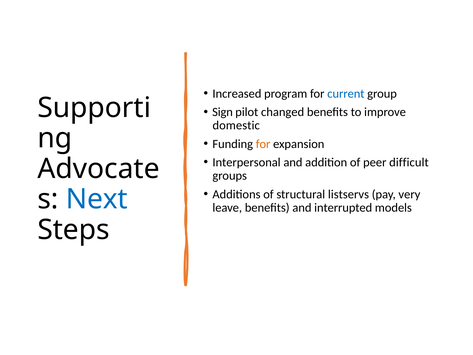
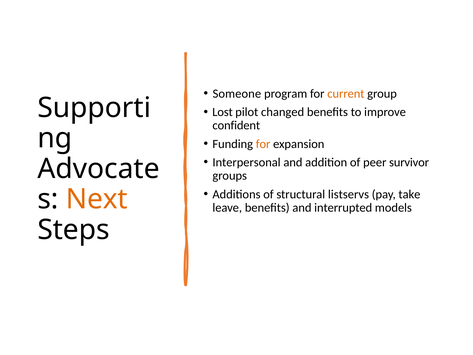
Increased: Increased -> Someone
current colour: blue -> orange
Sign: Sign -> Lost
domestic: domestic -> confident
difficult: difficult -> survivor
very: very -> take
Next colour: blue -> orange
